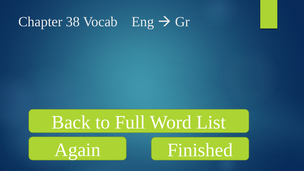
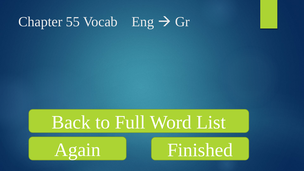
38: 38 -> 55
